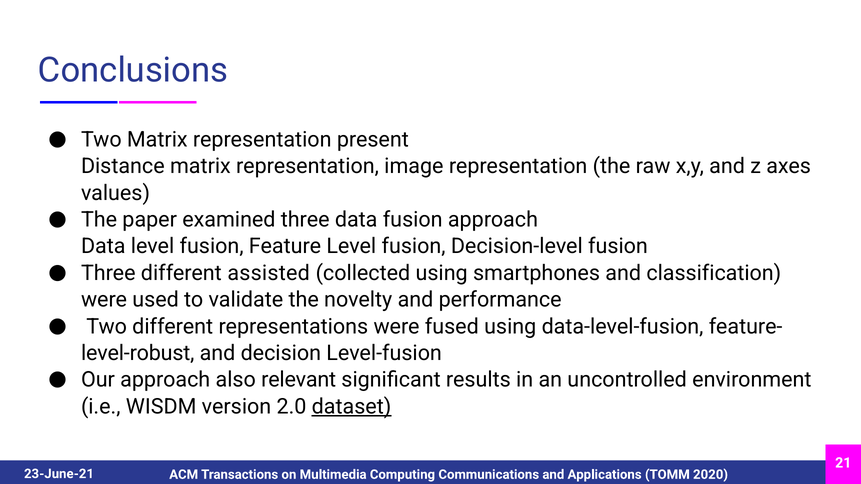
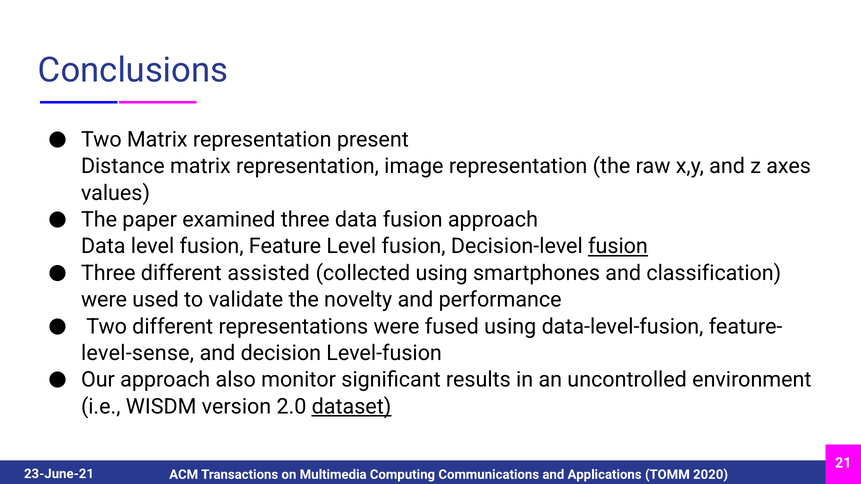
fusion at (618, 247) underline: none -> present
level-robust: level-robust -> level-sense
relevant: relevant -> monitor
